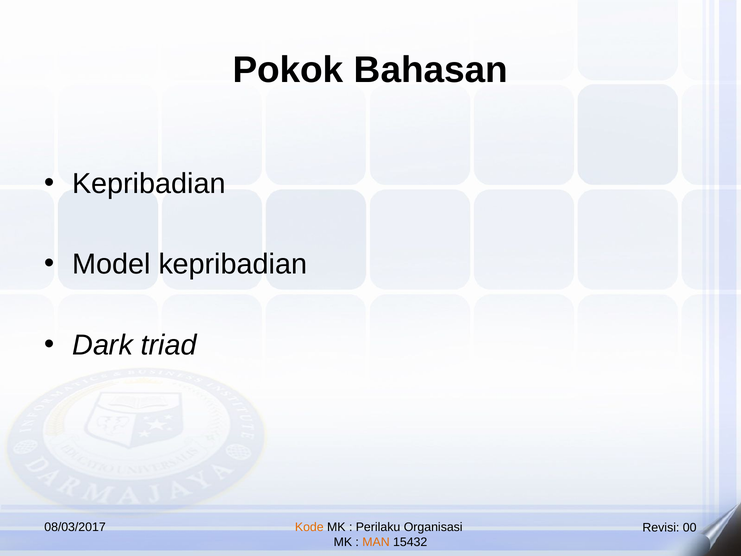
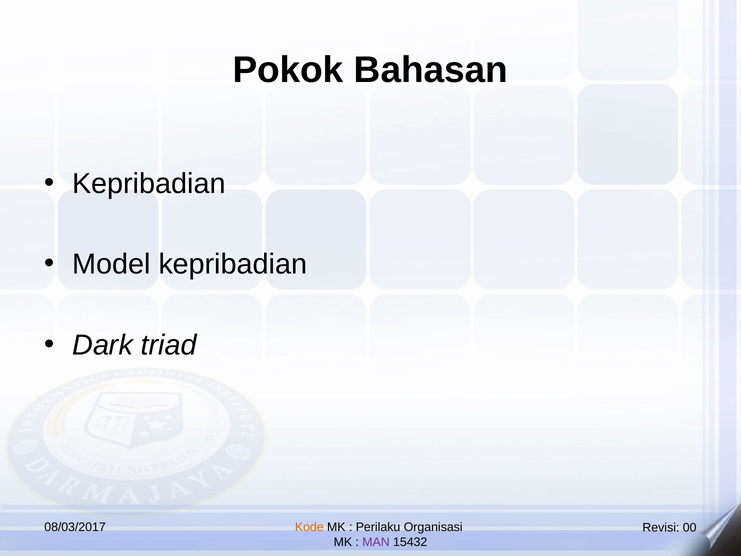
MAN colour: orange -> purple
